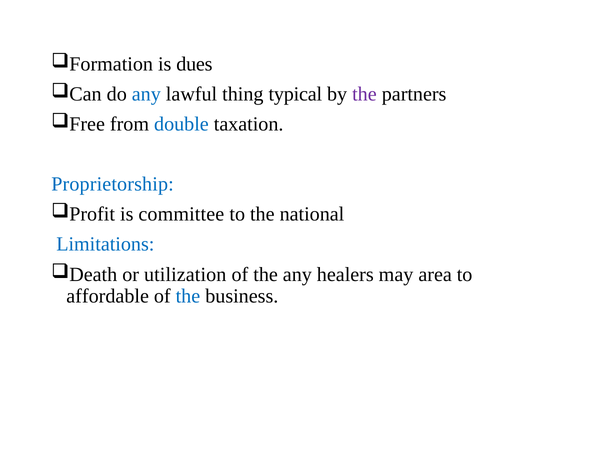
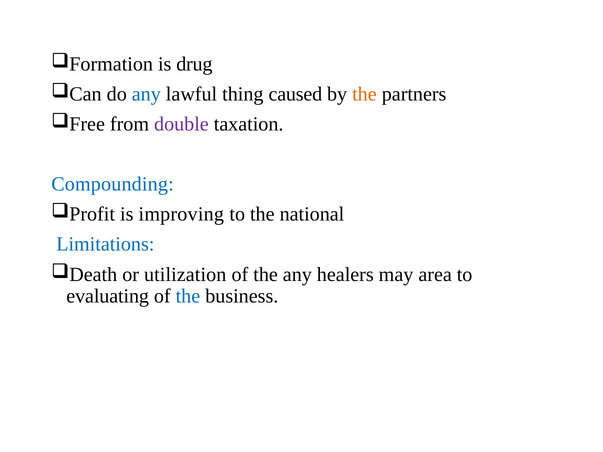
dues: dues -> drug
typical: typical -> caused
the at (364, 94) colour: purple -> orange
double colour: blue -> purple
Proprietorship: Proprietorship -> Compounding
committee: committee -> improving
affordable: affordable -> evaluating
